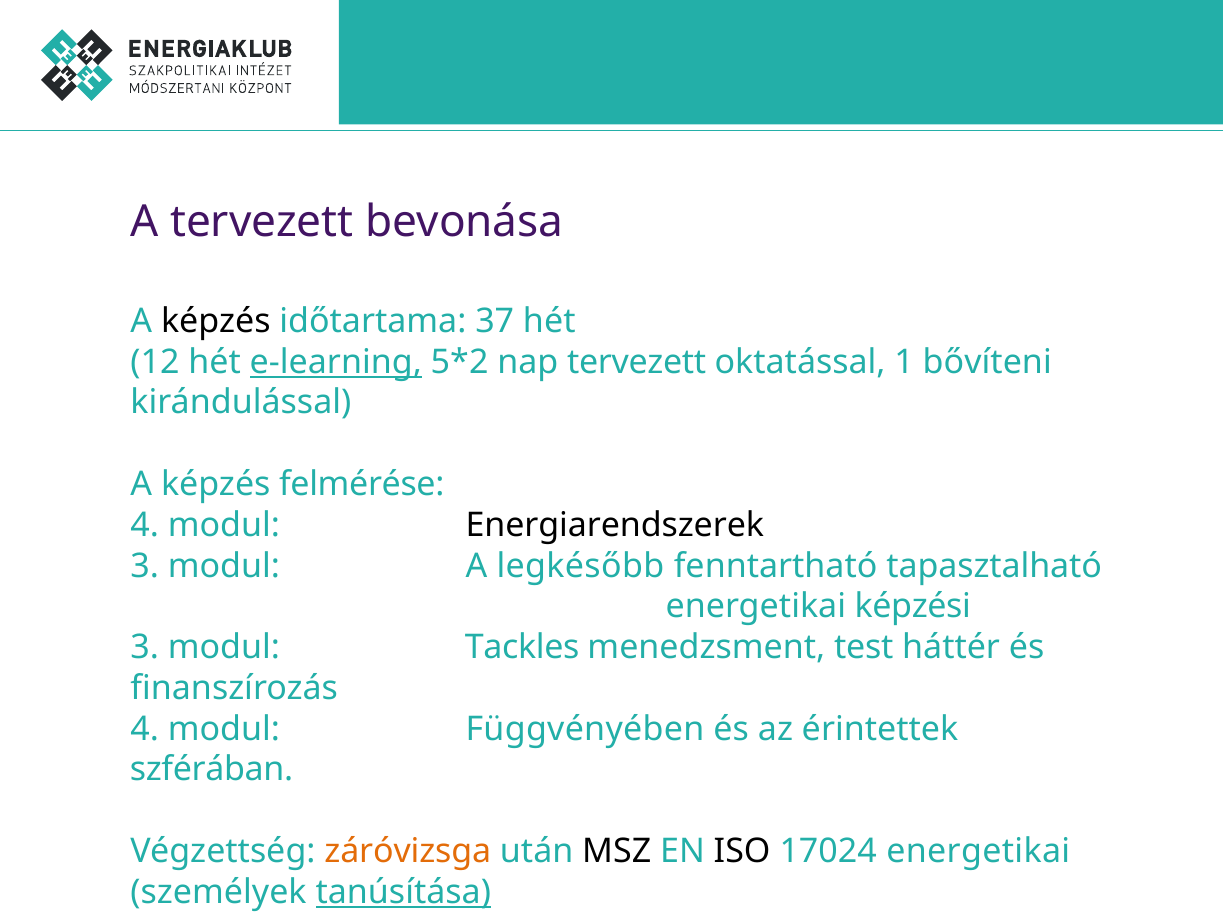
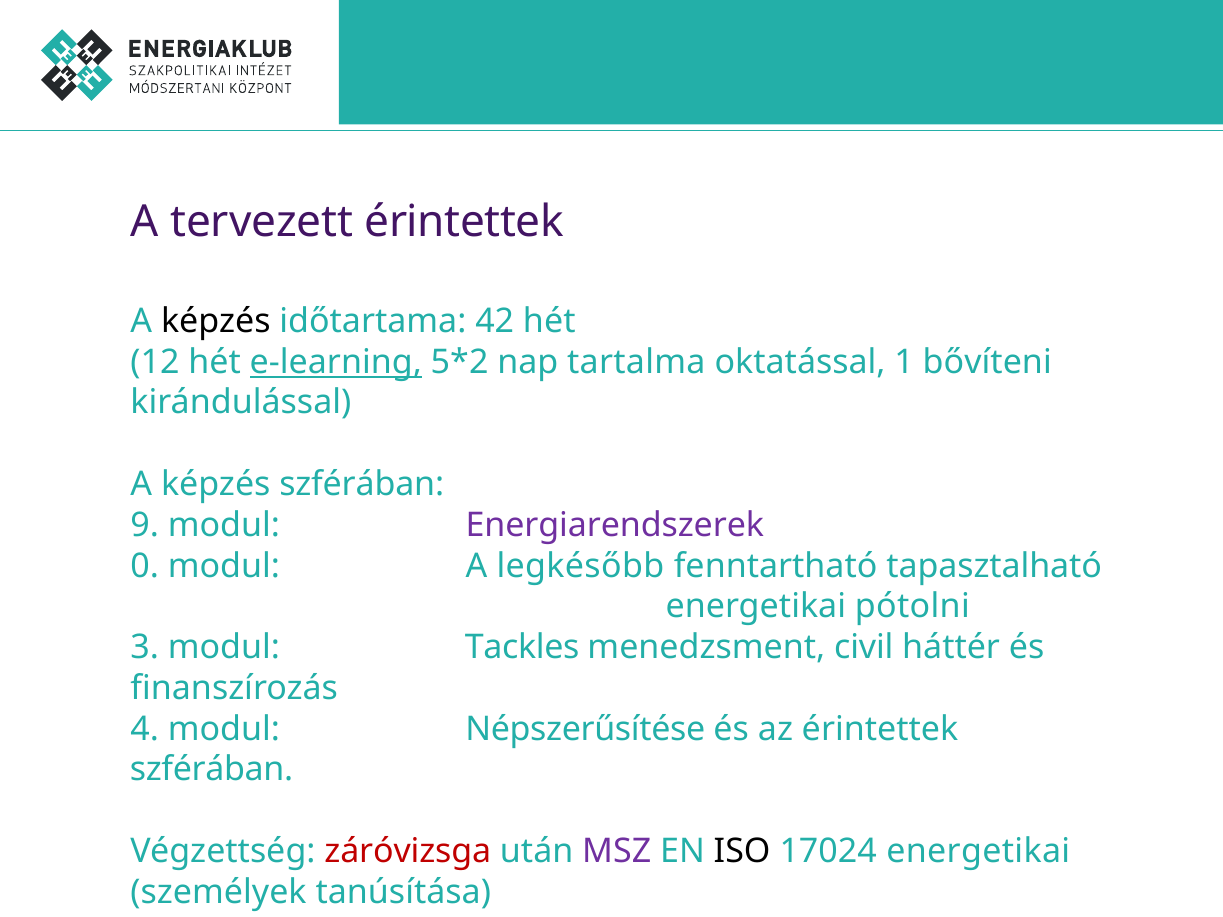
tervezett bevonása: bevonása -> érintettek
37: 37 -> 42
nap tervezett: tervezett -> tartalma
képzés felmérése: felmérése -> szférában
4 at (145, 525): 4 -> 9
Energiarendszerek colour: black -> purple
3 at (145, 566): 3 -> 0
képzési: képzési -> pótolni
test: test -> civil
Függvényében: Függvényében -> Népszerűsítése
záróvizsga colour: orange -> red
MSZ colour: black -> purple
tanúsítása underline: present -> none
